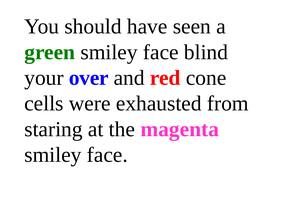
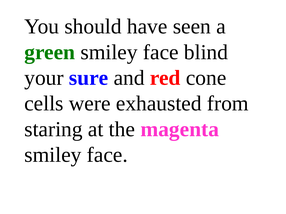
over: over -> sure
